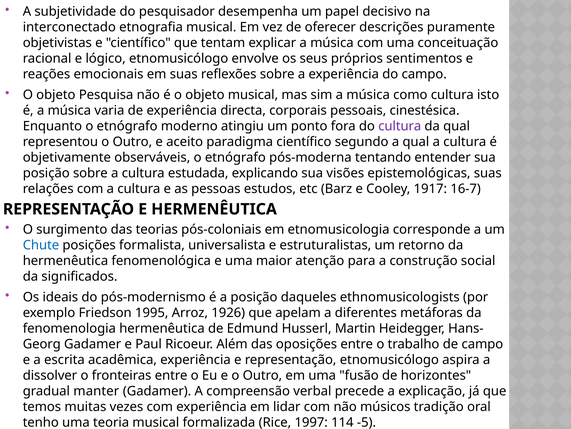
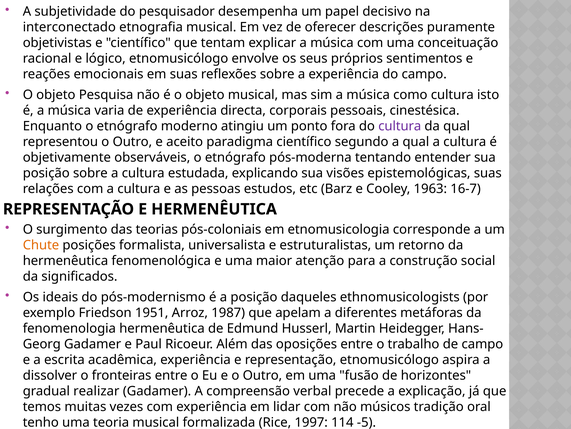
1917: 1917 -> 1963
Chute colour: blue -> orange
1995: 1995 -> 1951
1926: 1926 -> 1987
manter: manter -> realizar
